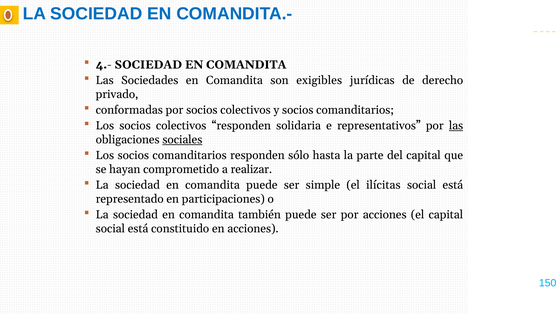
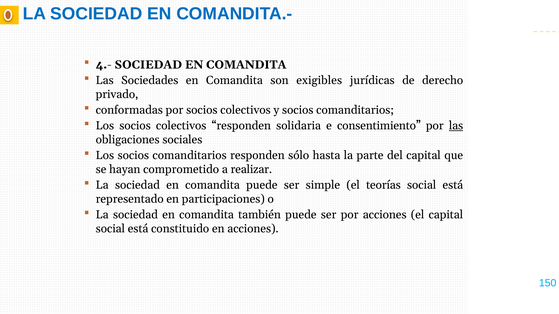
representativos: representativos -> consentimiento
sociales underline: present -> none
ilícitas: ilícitas -> teorías
